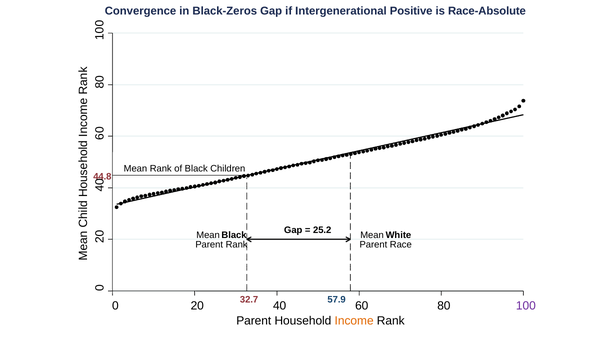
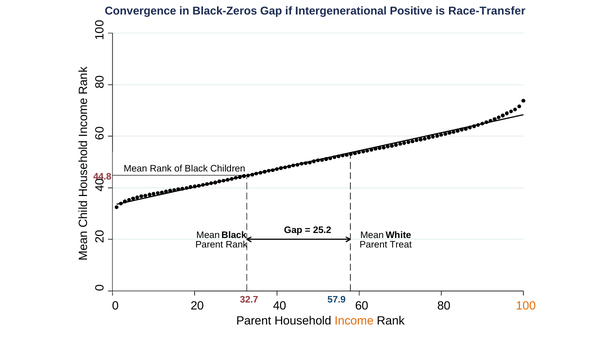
Race-Absolute: Race-Absolute -> Race-Transfer
Race: Race -> Treat
100 colour: purple -> orange
